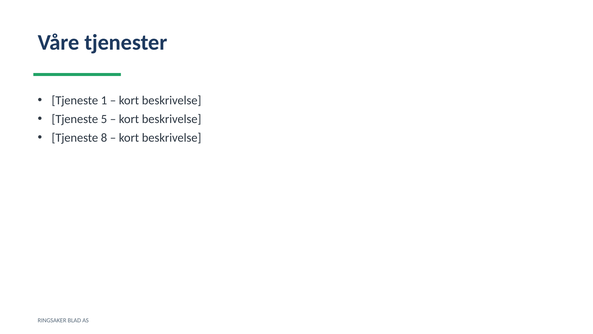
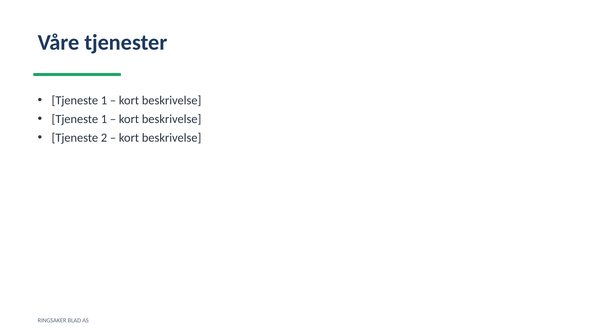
5 at (104, 119): 5 -> 1
8: 8 -> 2
